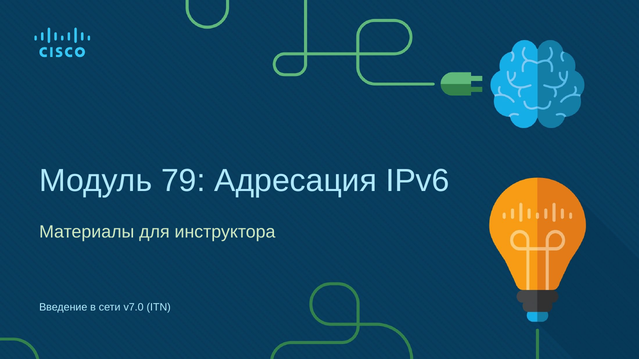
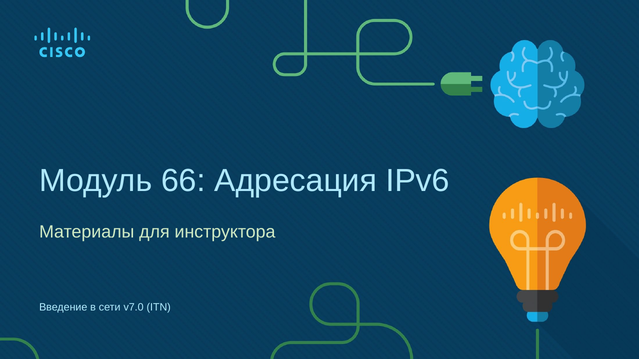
79: 79 -> 66
